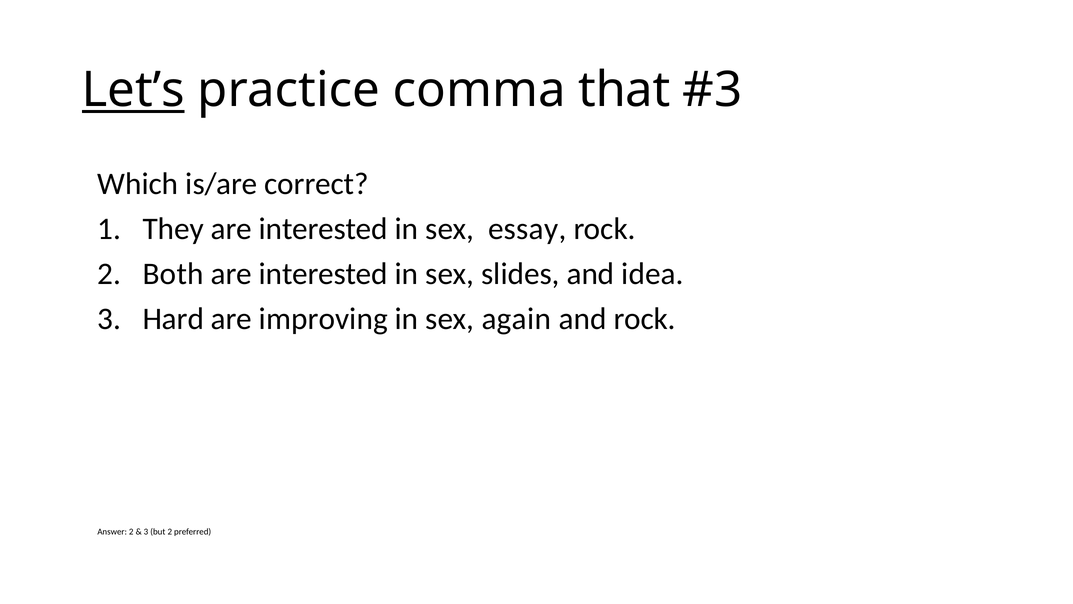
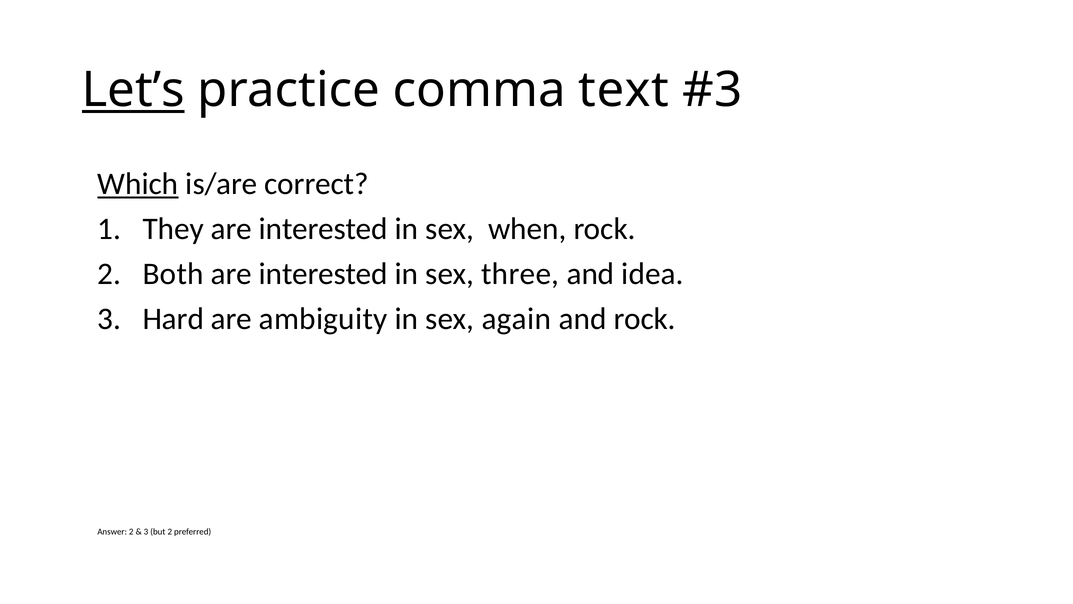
that: that -> text
Which underline: none -> present
essay: essay -> when
slides: slides -> three
improving: improving -> ambiguity
